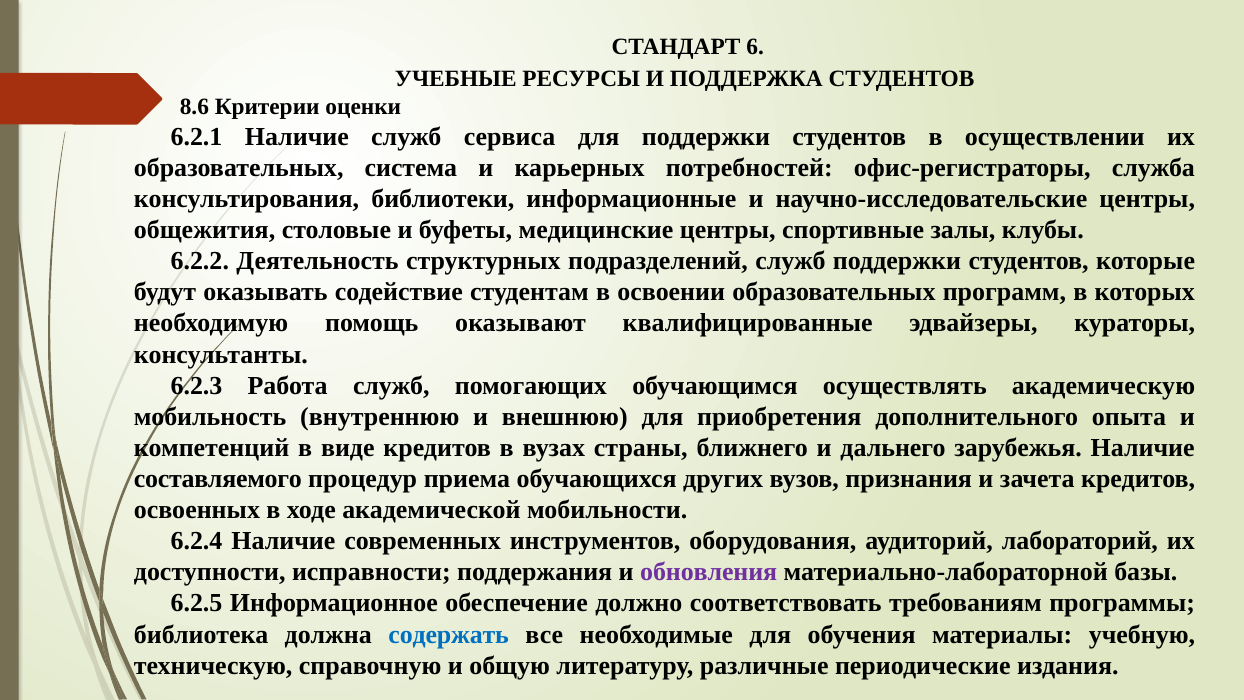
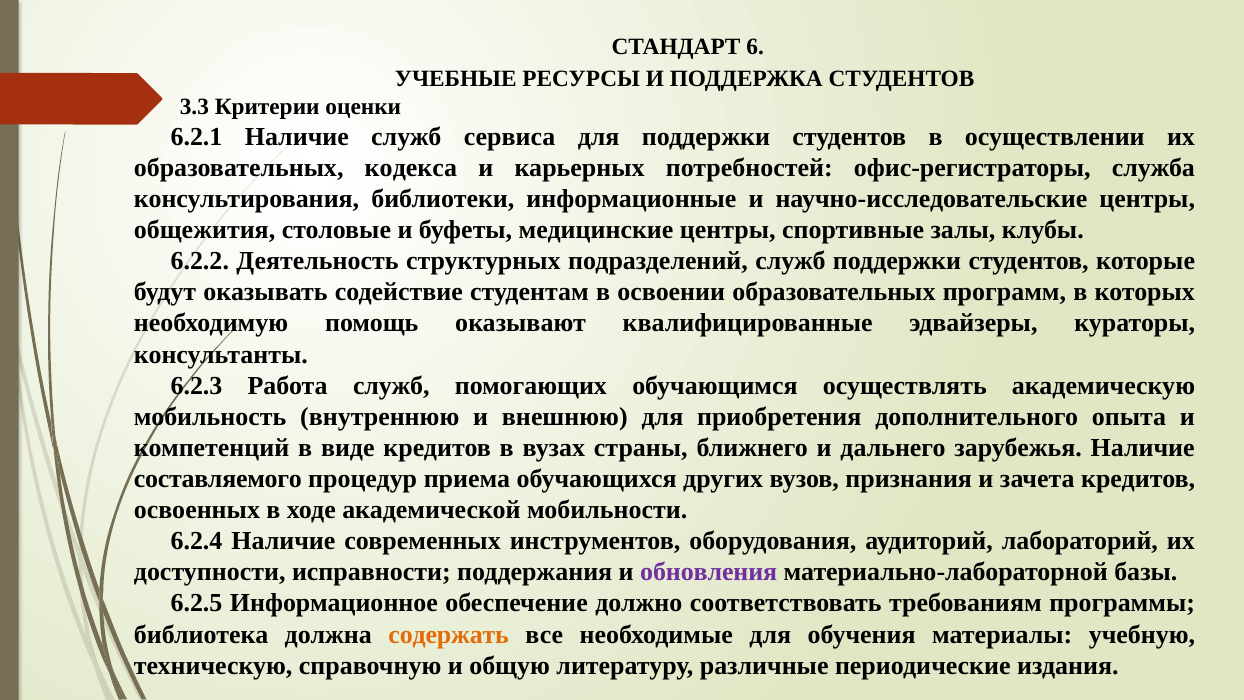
8.6: 8.6 -> 3.3
система: система -> кодекса
содержать colour: blue -> orange
